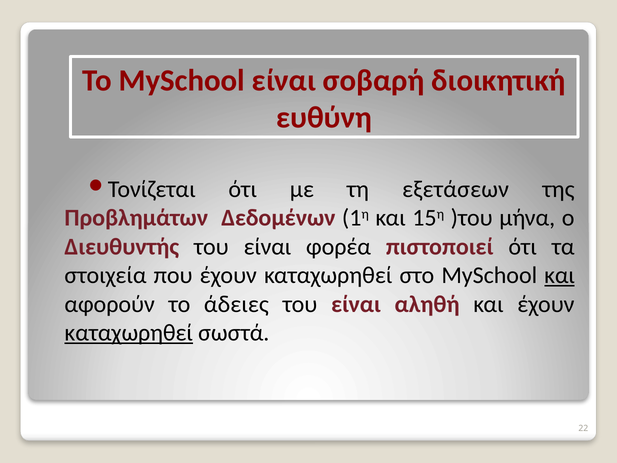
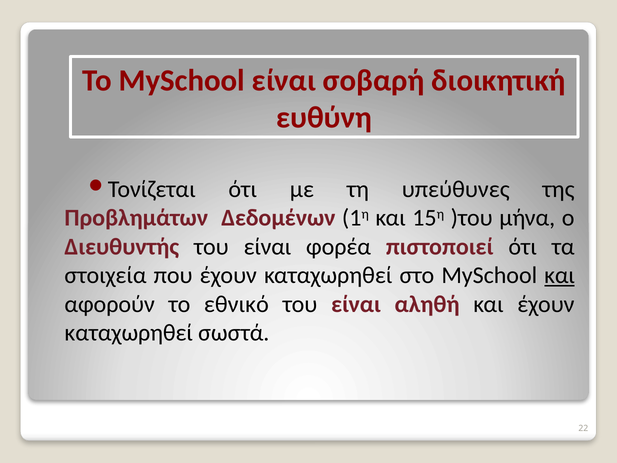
εξετάσεων: εξετάσεων -> υπεύθυνες
άδειες: άδειες -> εθνικό
καταχωρηθεί at (129, 333) underline: present -> none
